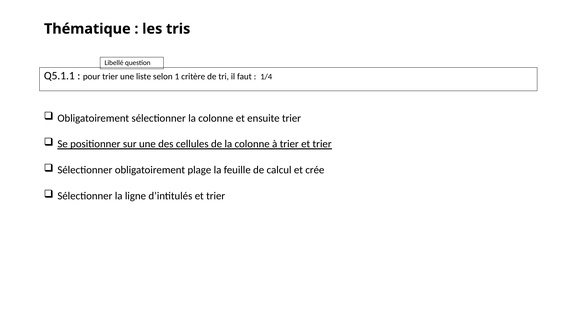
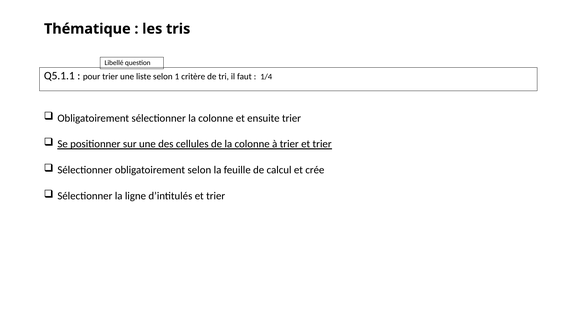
obligatoirement plage: plage -> selon
